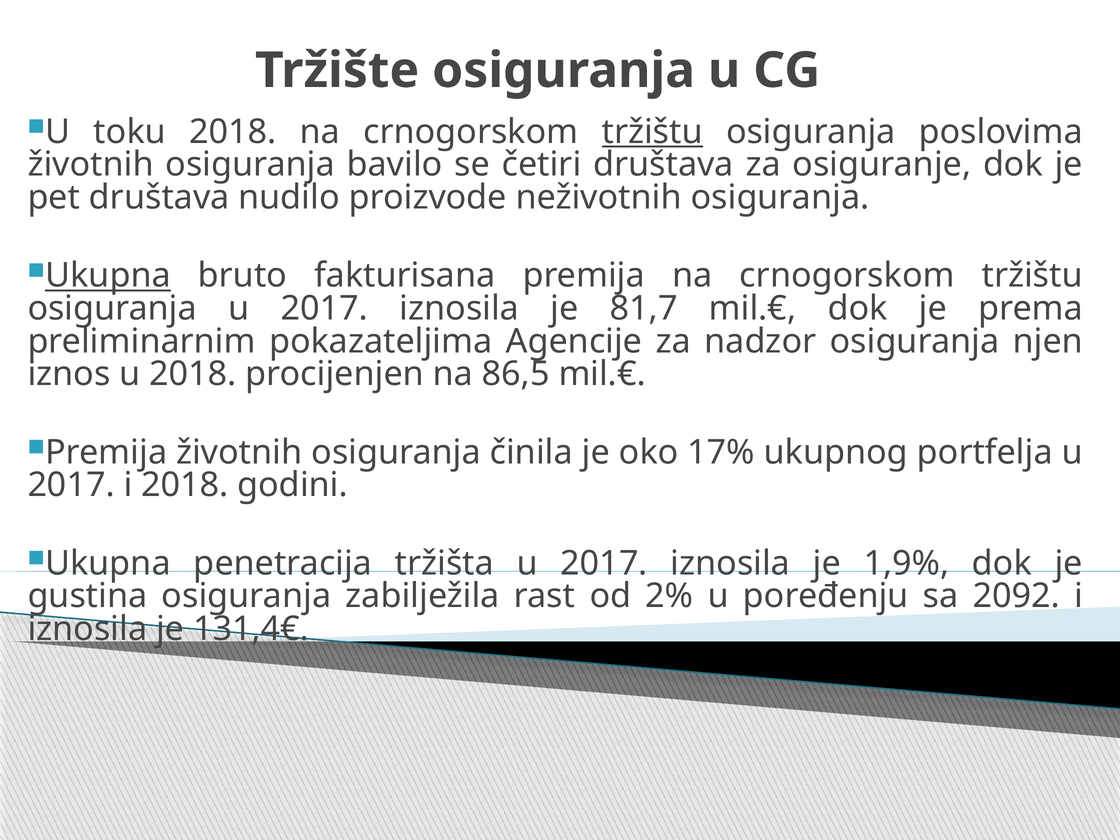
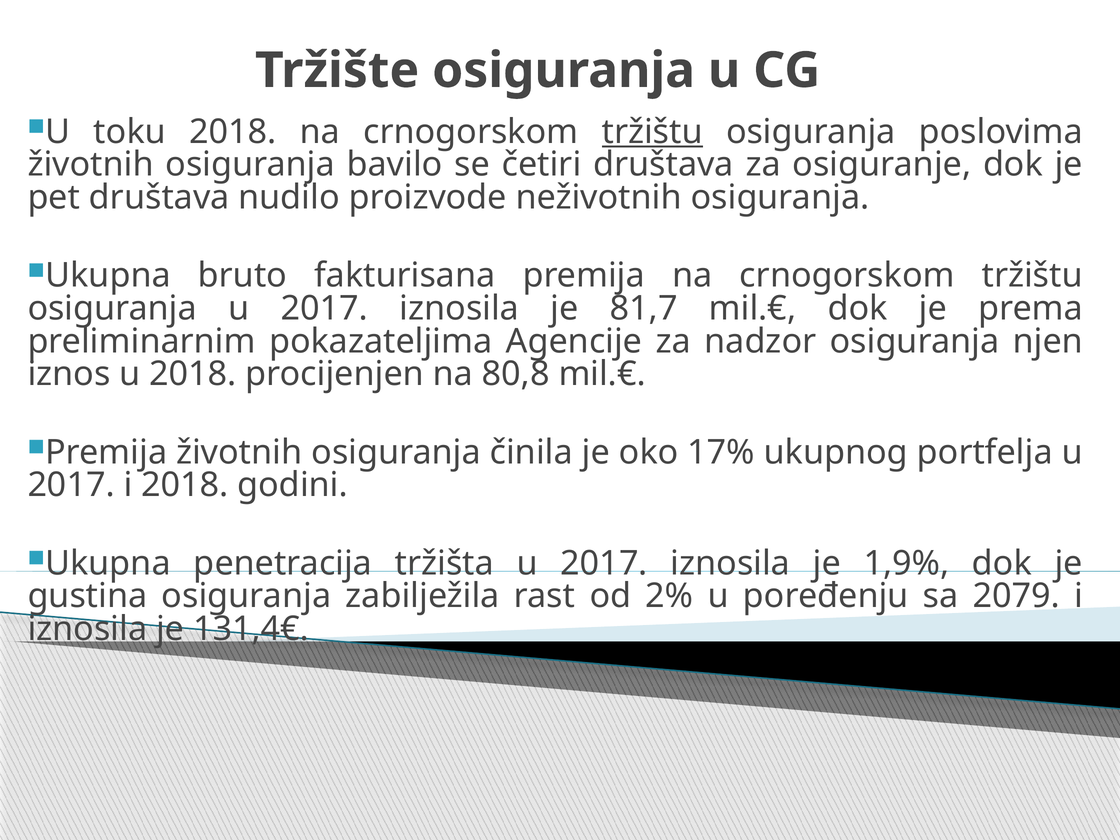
Ukupna at (108, 276) underline: present -> none
86,5: 86,5 -> 80,8
2092: 2092 -> 2079
